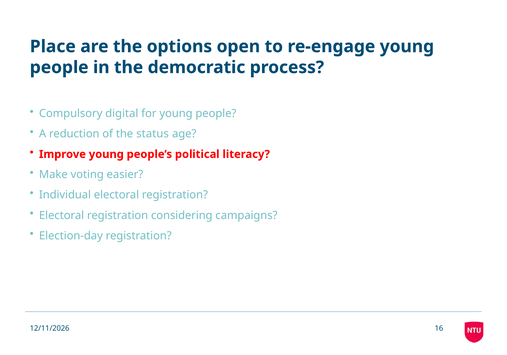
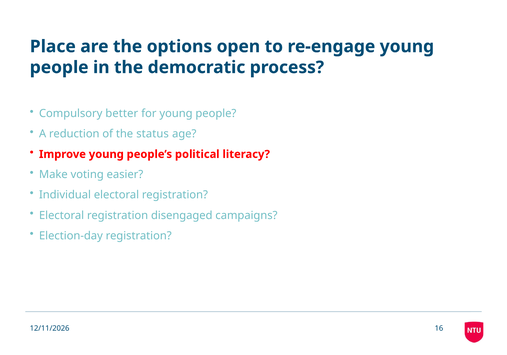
digital: digital -> better
considering: considering -> disengaged
